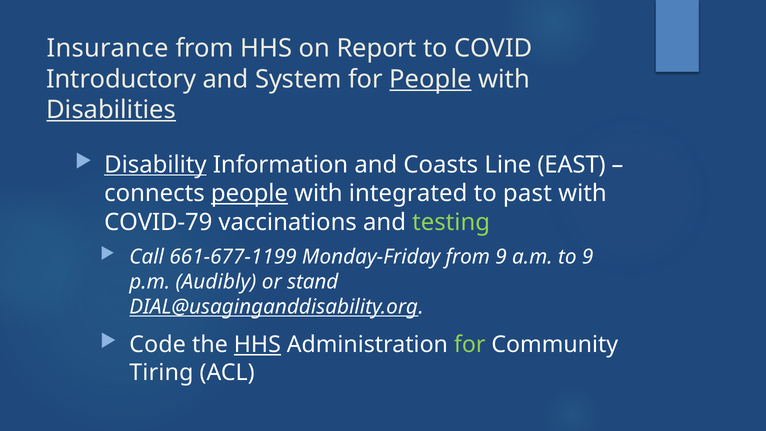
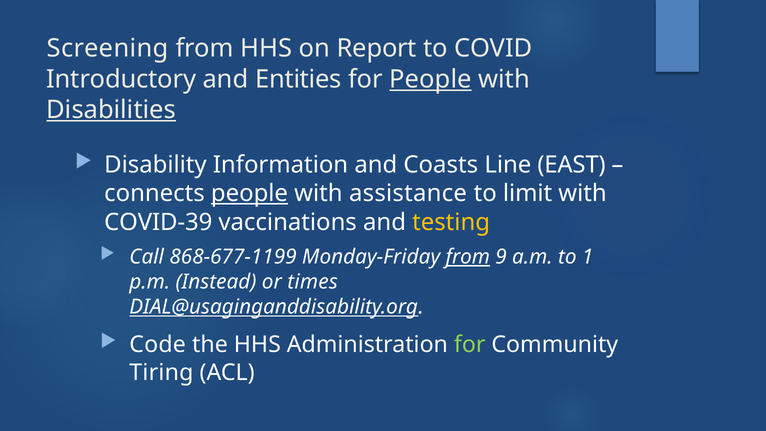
Insurance: Insurance -> Screening
System: System -> Entities
Disability underline: present -> none
integrated: integrated -> assistance
past: past -> limit
COVID-79: COVID-79 -> COVID-39
testing colour: light green -> yellow
661-677-1199: 661-677-1199 -> 868-677-1199
from at (468, 257) underline: none -> present
to 9: 9 -> 1
Audibly: Audibly -> Instead
stand: stand -> times
HHS at (257, 345) underline: present -> none
